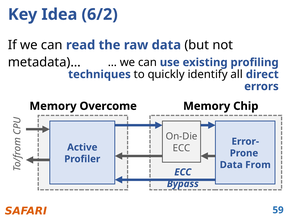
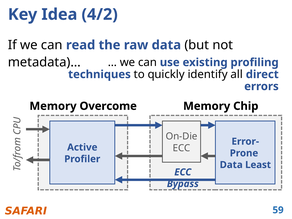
6/2: 6/2 -> 4/2
From: From -> Least
